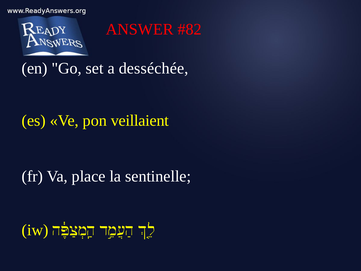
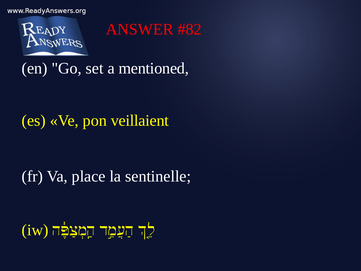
desséchée: desséchée -> mentioned
